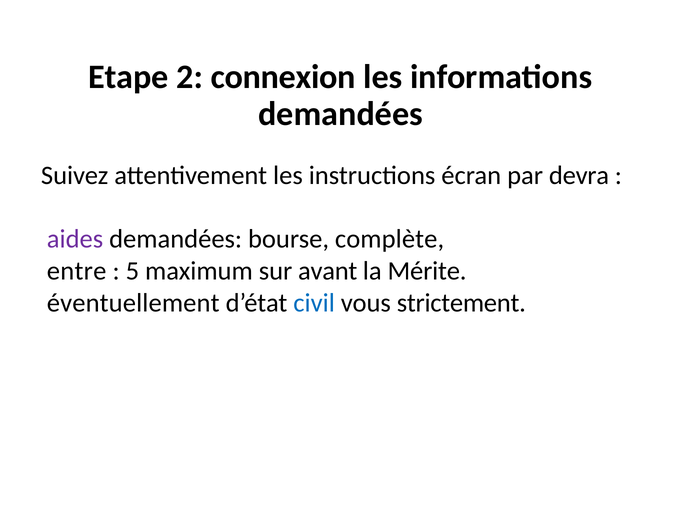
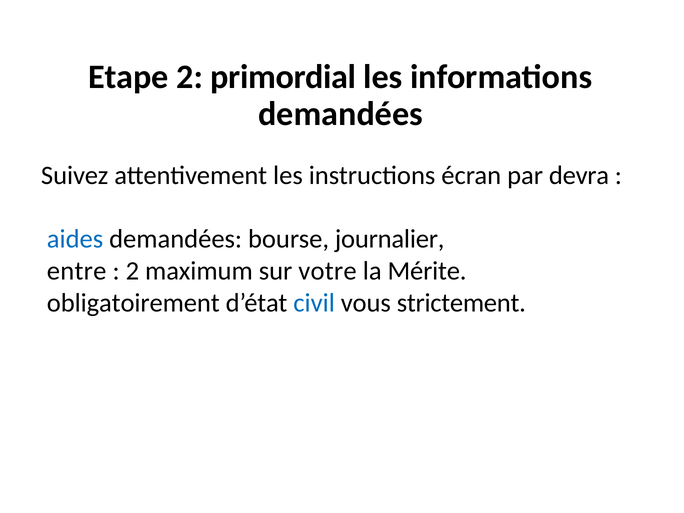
connexion: connexion -> primordial
aides colour: purple -> blue
complète: complète -> journalier
5 at (132, 271): 5 -> 2
avant: avant -> votre
éventuellement: éventuellement -> obligatoirement
